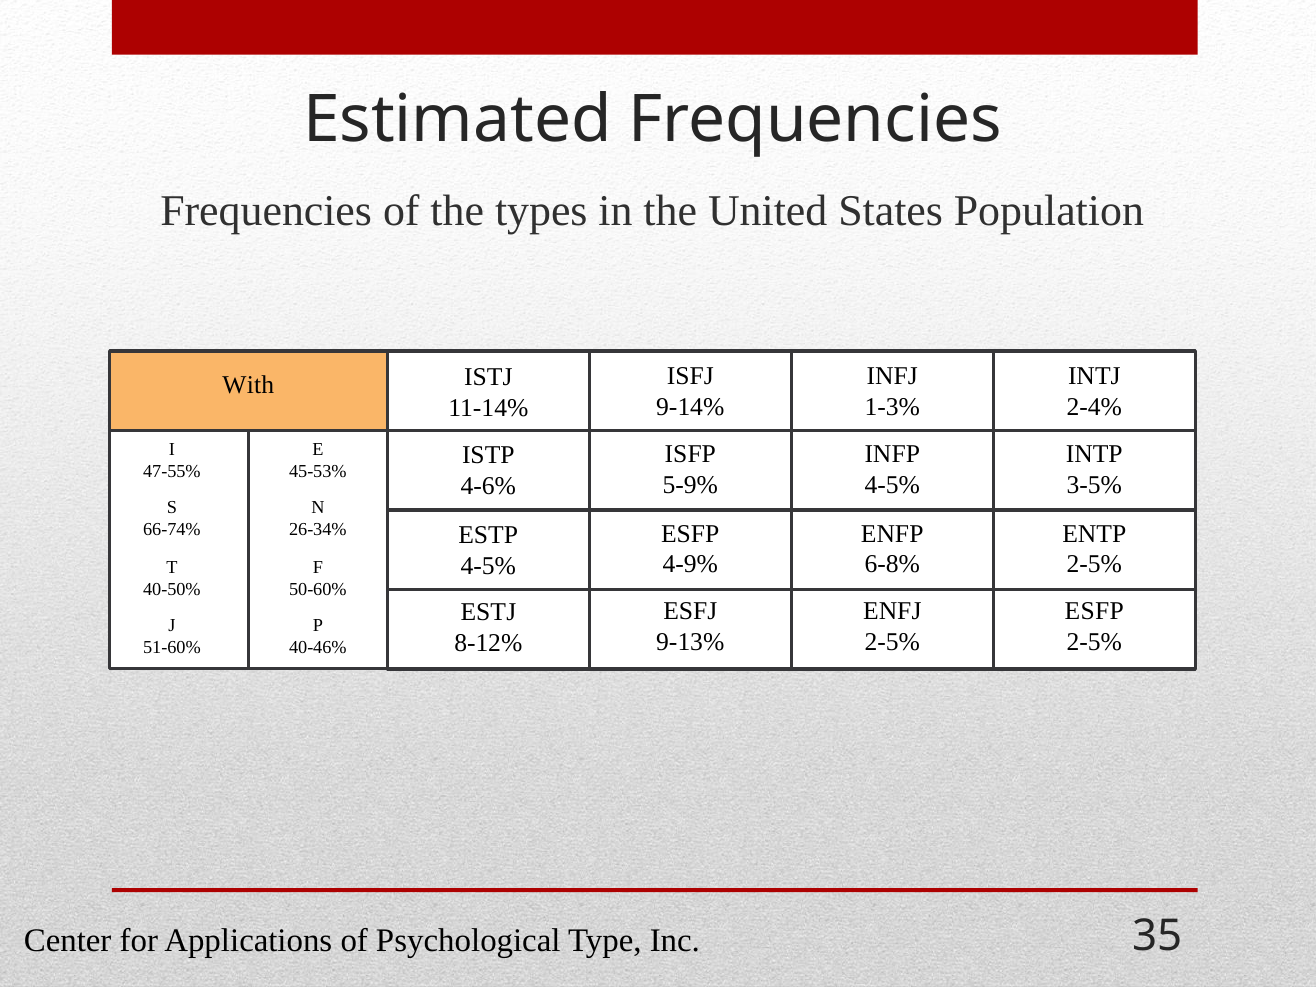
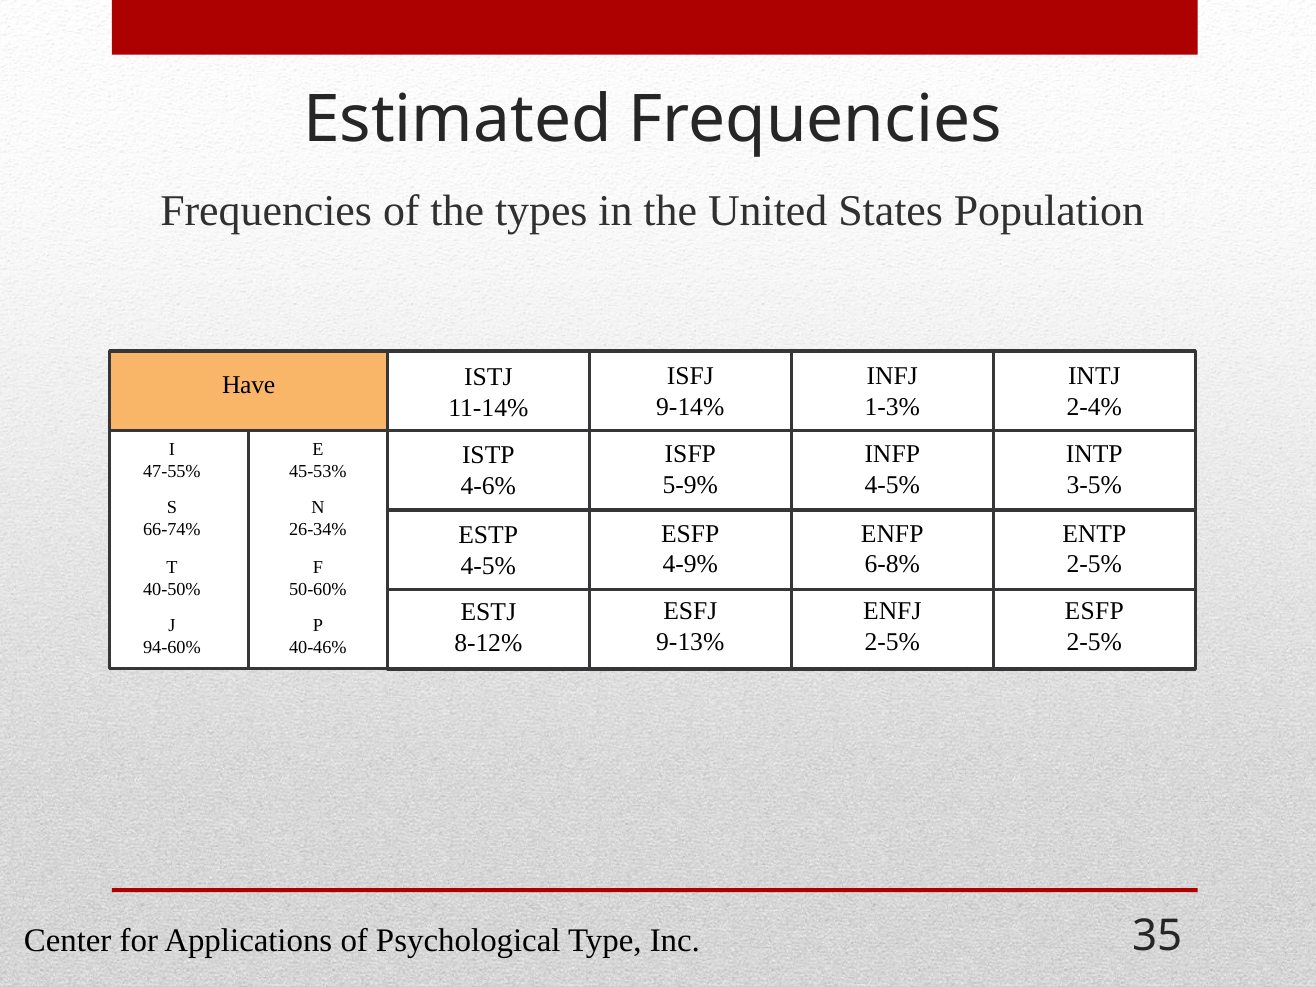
With: With -> Have
51-60%: 51-60% -> 94-60%
